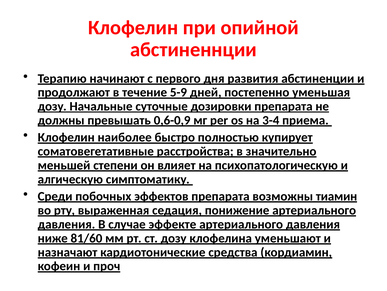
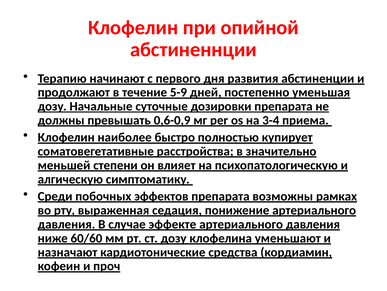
тиамин: тиамин -> рамках
81/60: 81/60 -> 60/60
